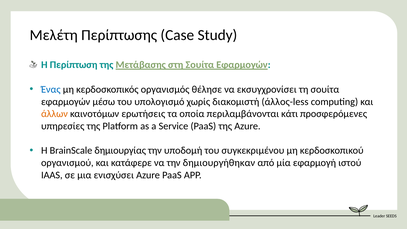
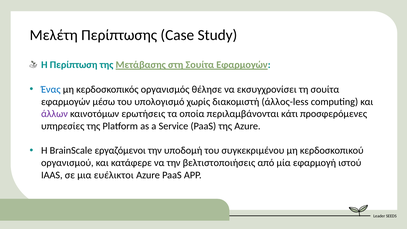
άλλων colour: orange -> purple
δημιουργίας: δημιουργίας -> εργαζόμενοι
δημιουργήθηκαν: δημιουργήθηκαν -> βελτιστοποιήσεις
ενισχύσει: ενισχύσει -> ευέλικτοι
